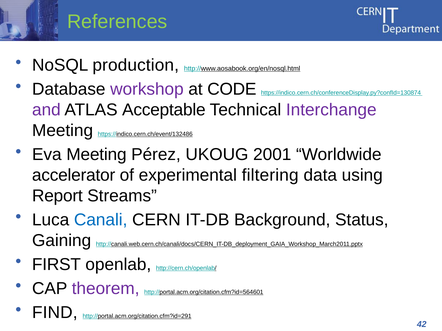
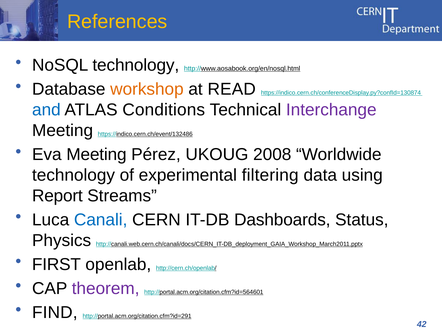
References colour: light green -> yellow
NoSQL production: production -> technology
workshop colour: purple -> orange
CODE: CODE -> READ
and colour: purple -> blue
Acceptable: Acceptable -> Conditions
2001: 2001 -> 2008
accelerator at (74, 175): accelerator -> technology
Background: Background -> Dashboards
Gaining: Gaining -> Physics
